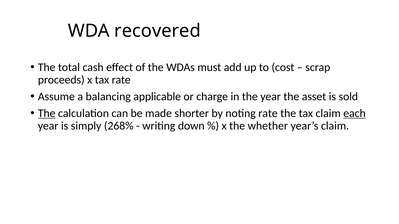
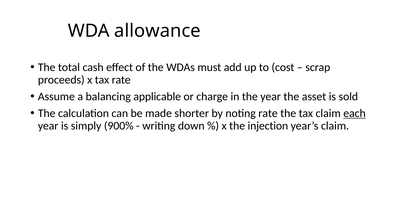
recovered: recovered -> allowance
The at (47, 113) underline: present -> none
268%: 268% -> 900%
whether: whether -> injection
